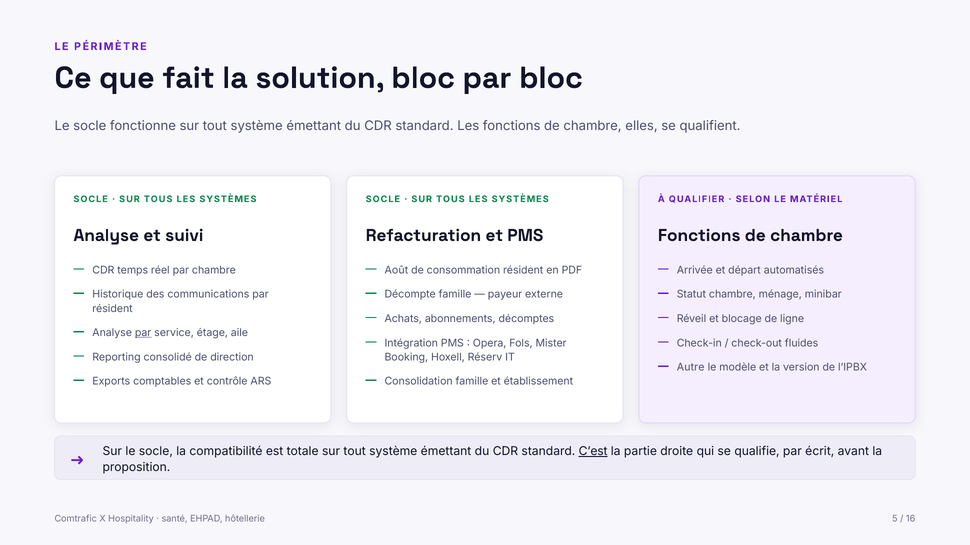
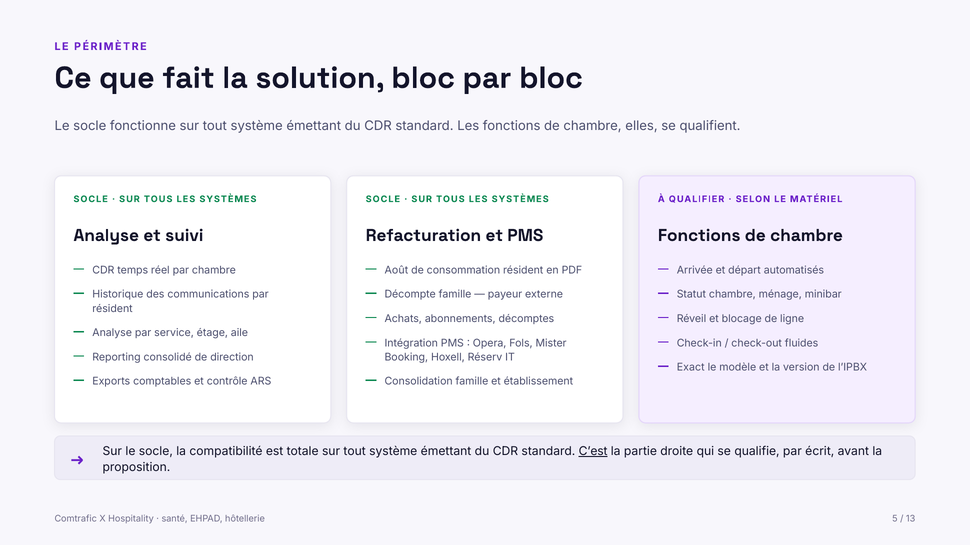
par at (143, 333) underline: present -> none
Autre: Autre -> Exact
16: 16 -> 13
